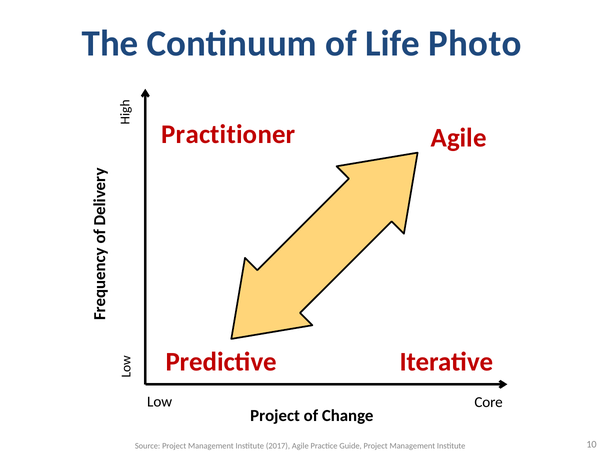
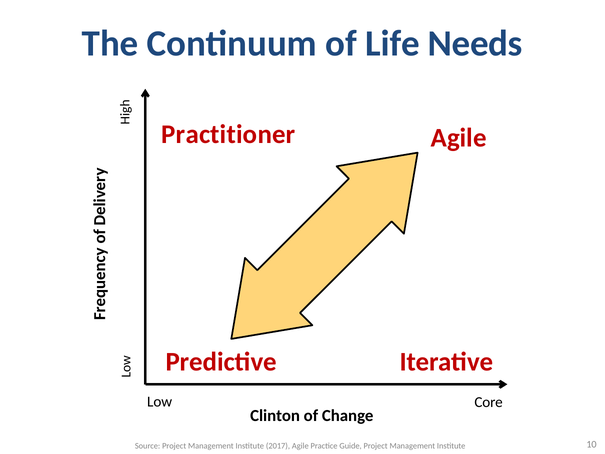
Photo: Photo -> Needs
Project at (275, 415): Project -> Clinton
